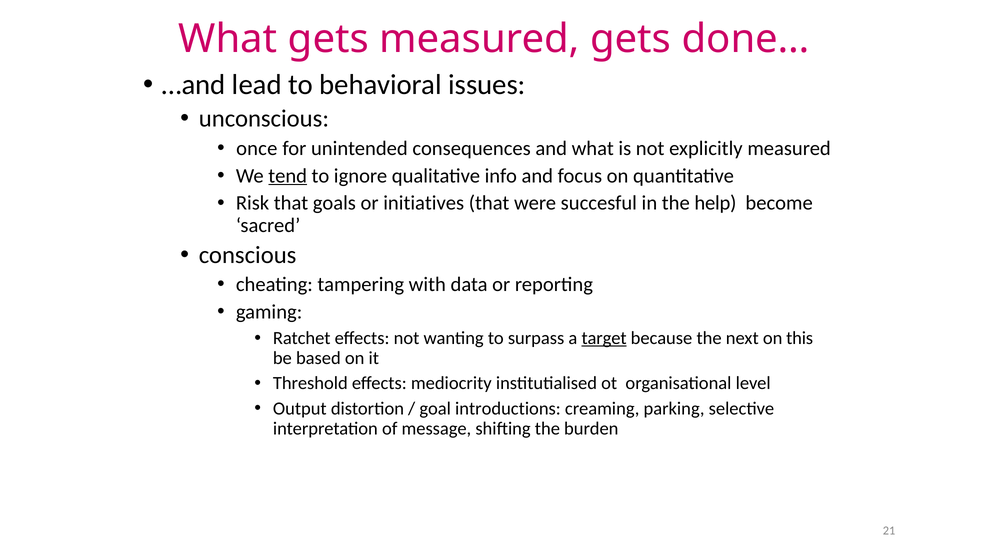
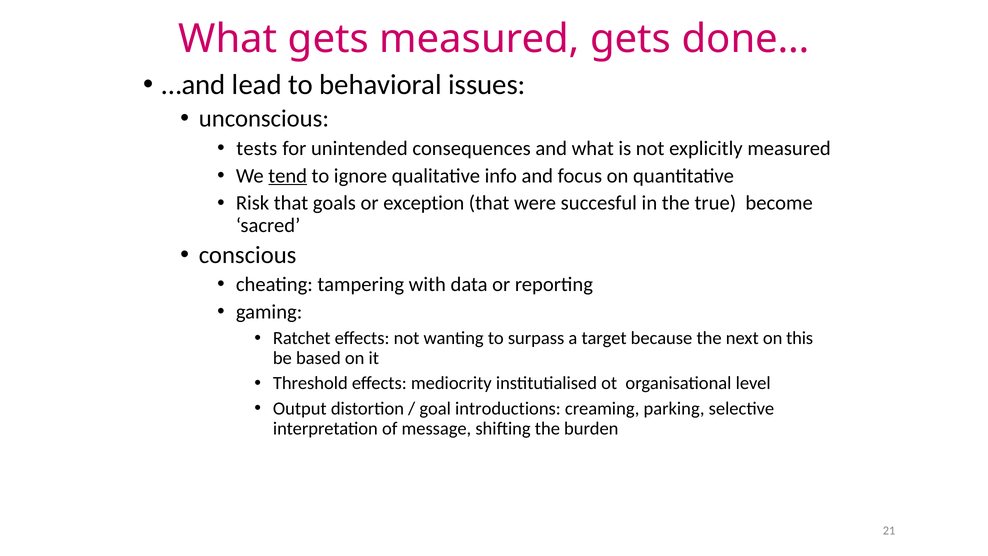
once: once -> tests
initiatives: initiatives -> exception
help: help -> true
target underline: present -> none
